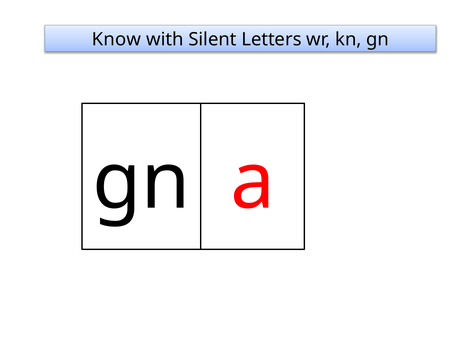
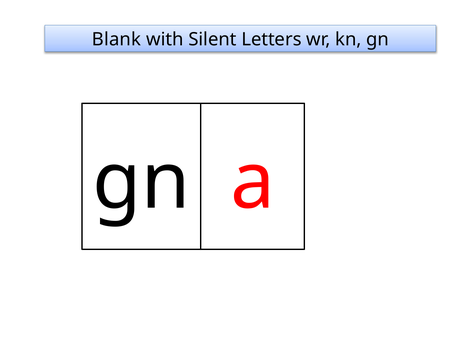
Know: Know -> Blank
